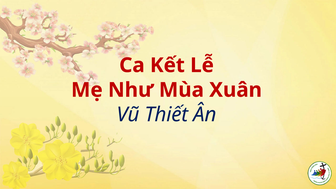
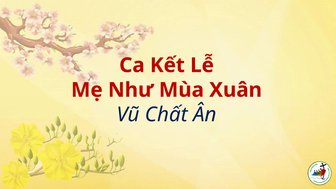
Thiết: Thiết -> Chất
